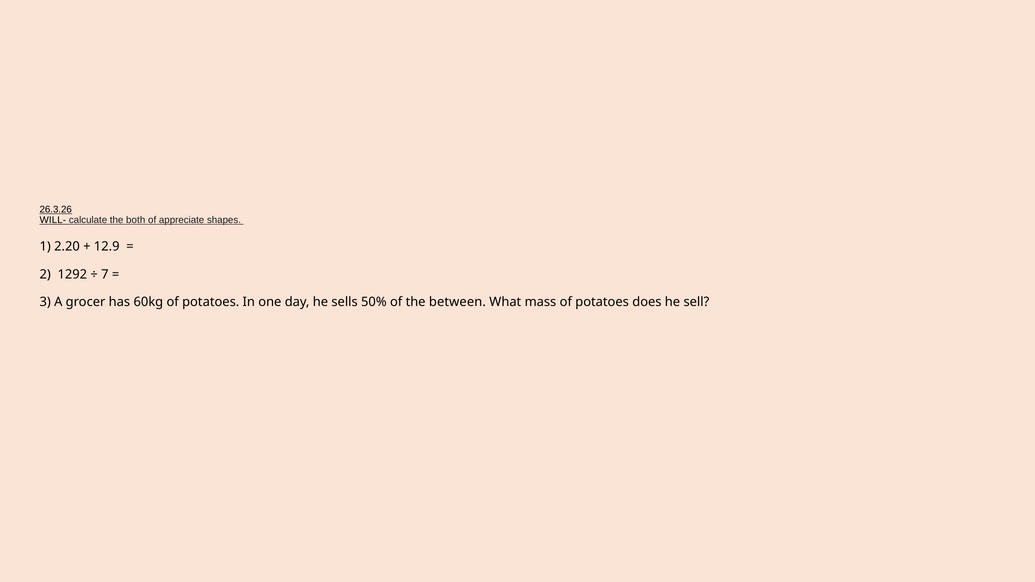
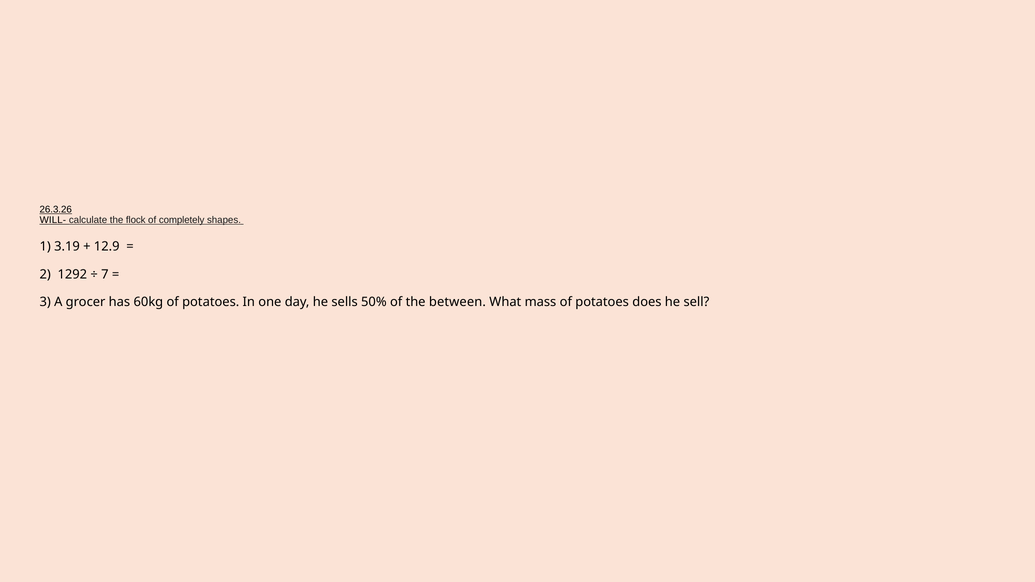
both: both -> flock
appreciate: appreciate -> completely
2.20: 2.20 -> 3.19
